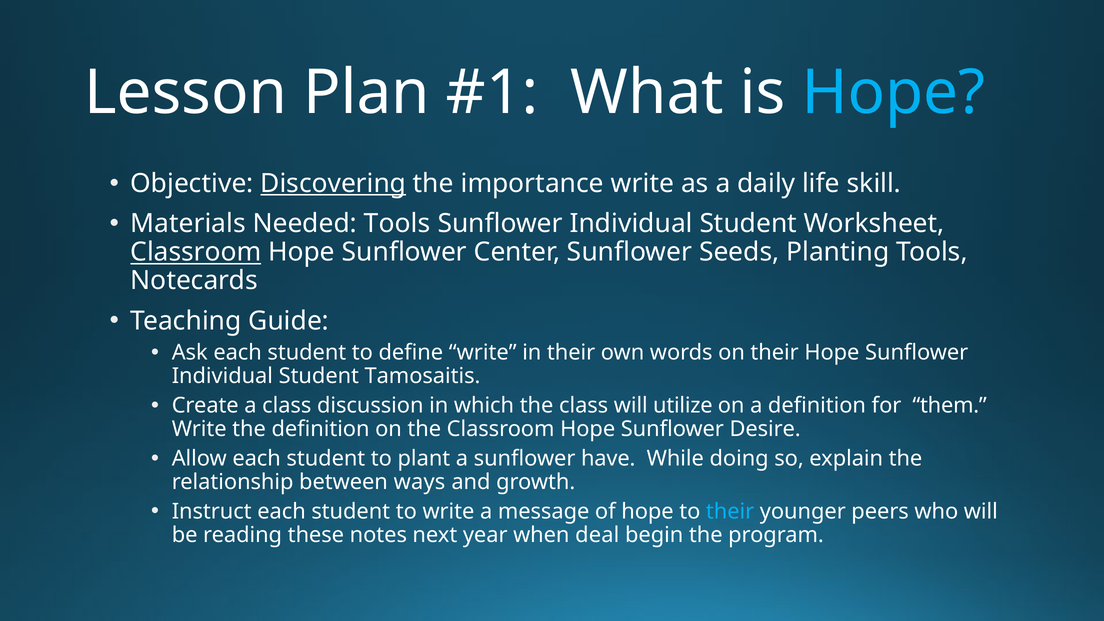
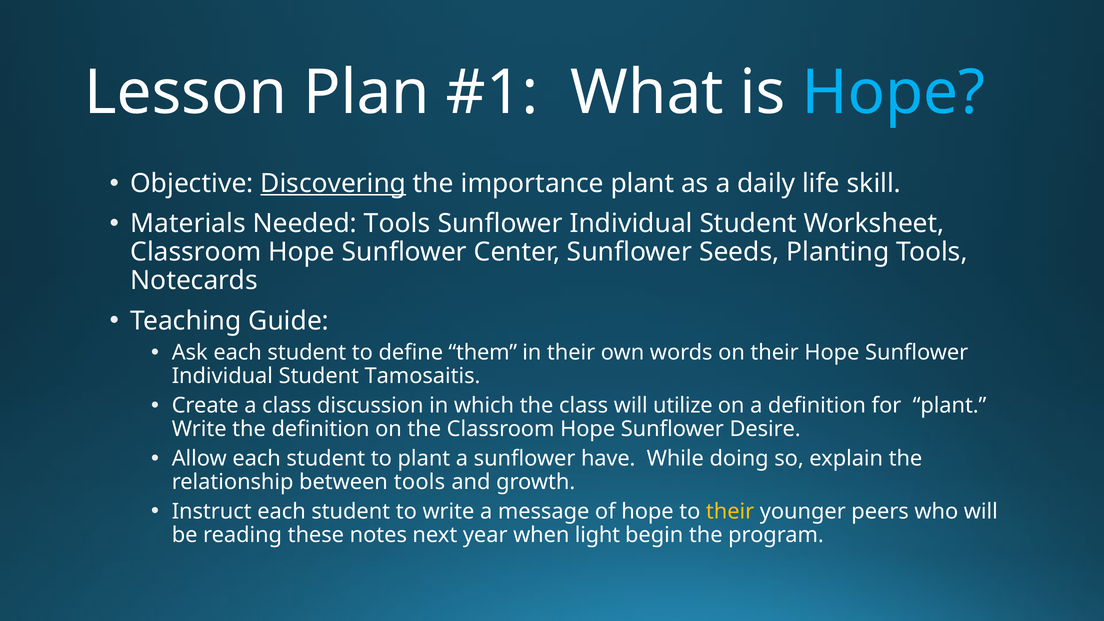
importance write: write -> plant
Classroom at (196, 252) underline: present -> none
define write: write -> them
for them: them -> plant
between ways: ways -> tools
their at (730, 511) colour: light blue -> yellow
deal: deal -> light
